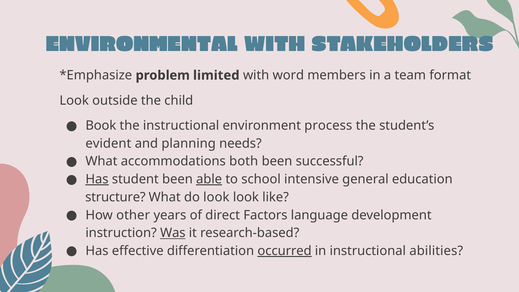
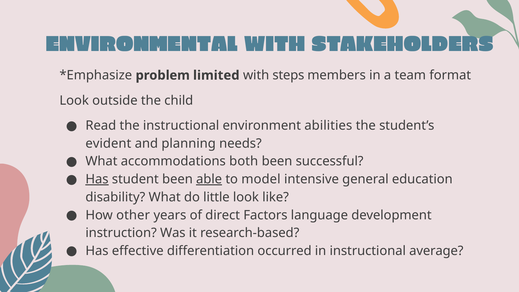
word: word -> steps
Book: Book -> Read
process: process -> abilities
school: school -> model
structure: structure -> disability
do look: look -> little
Was underline: present -> none
occurred underline: present -> none
abilities: abilities -> average
